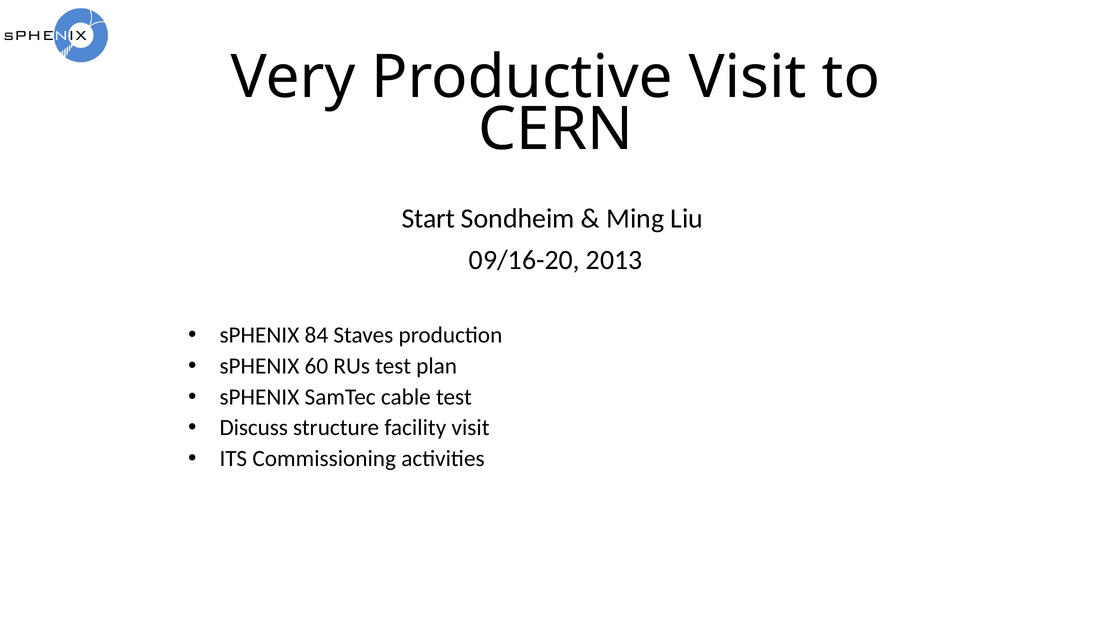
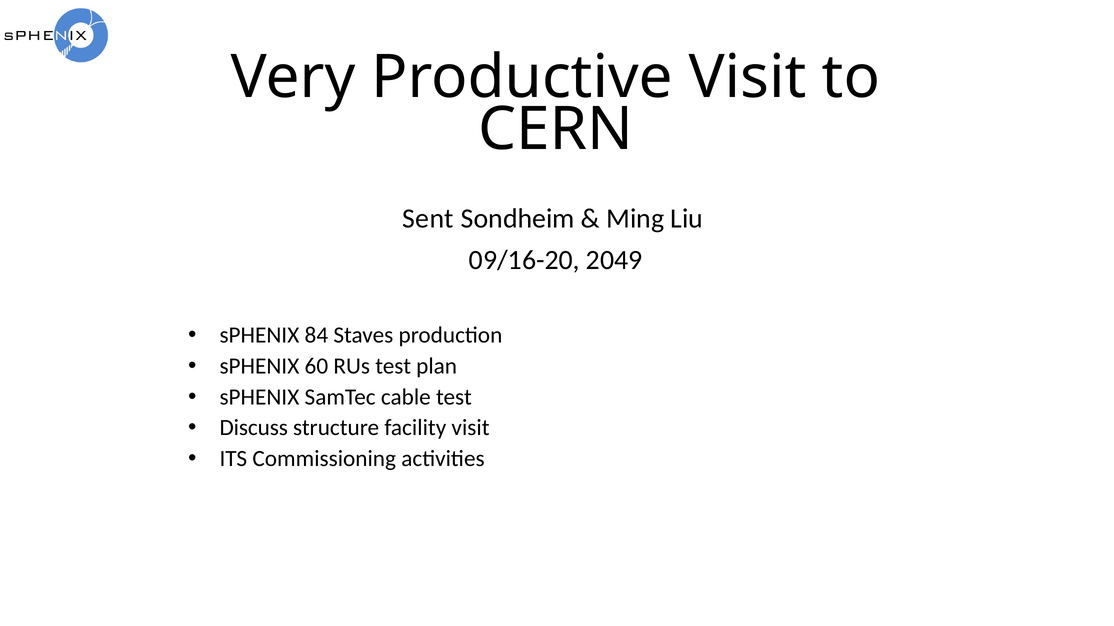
Start: Start -> Sent
2013: 2013 -> 2049
